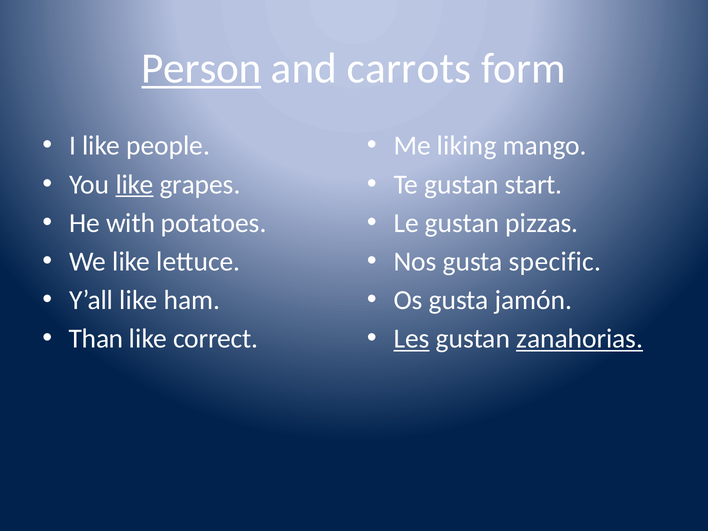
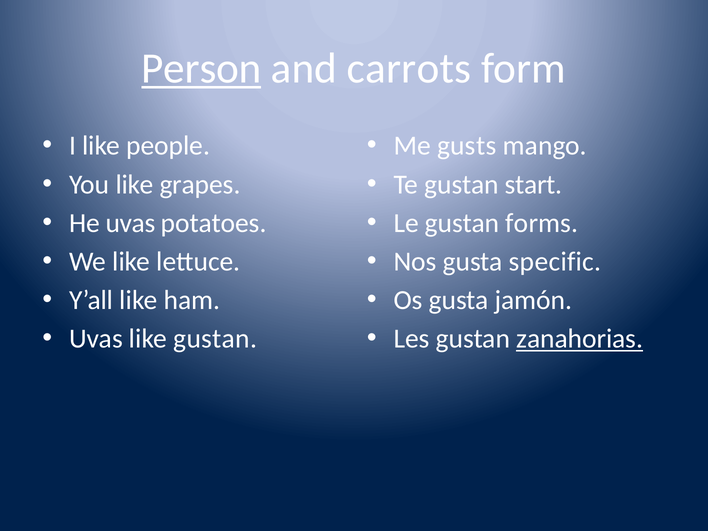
liking: liking -> gusts
like at (135, 184) underline: present -> none
He with: with -> uvas
pizzas: pizzas -> forms
Than at (96, 339): Than -> Uvas
like correct: correct -> gustan
Les underline: present -> none
